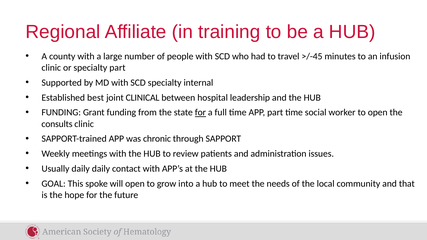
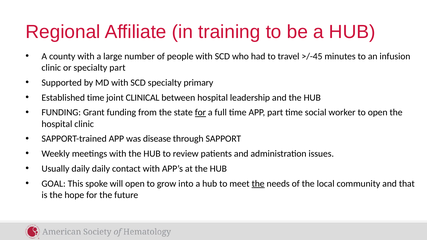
internal: internal -> primary
Established best: best -> time
consults at (57, 124): consults -> hospital
chronic: chronic -> disease
the at (258, 184) underline: none -> present
